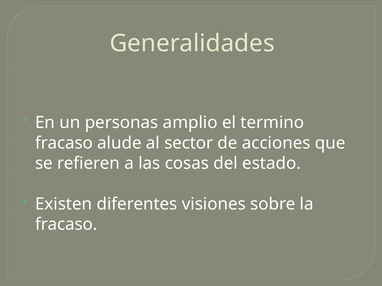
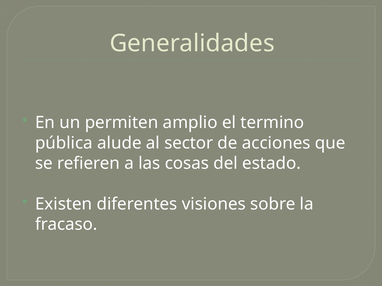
personas: personas -> permiten
fracaso at (64, 143): fracaso -> pública
